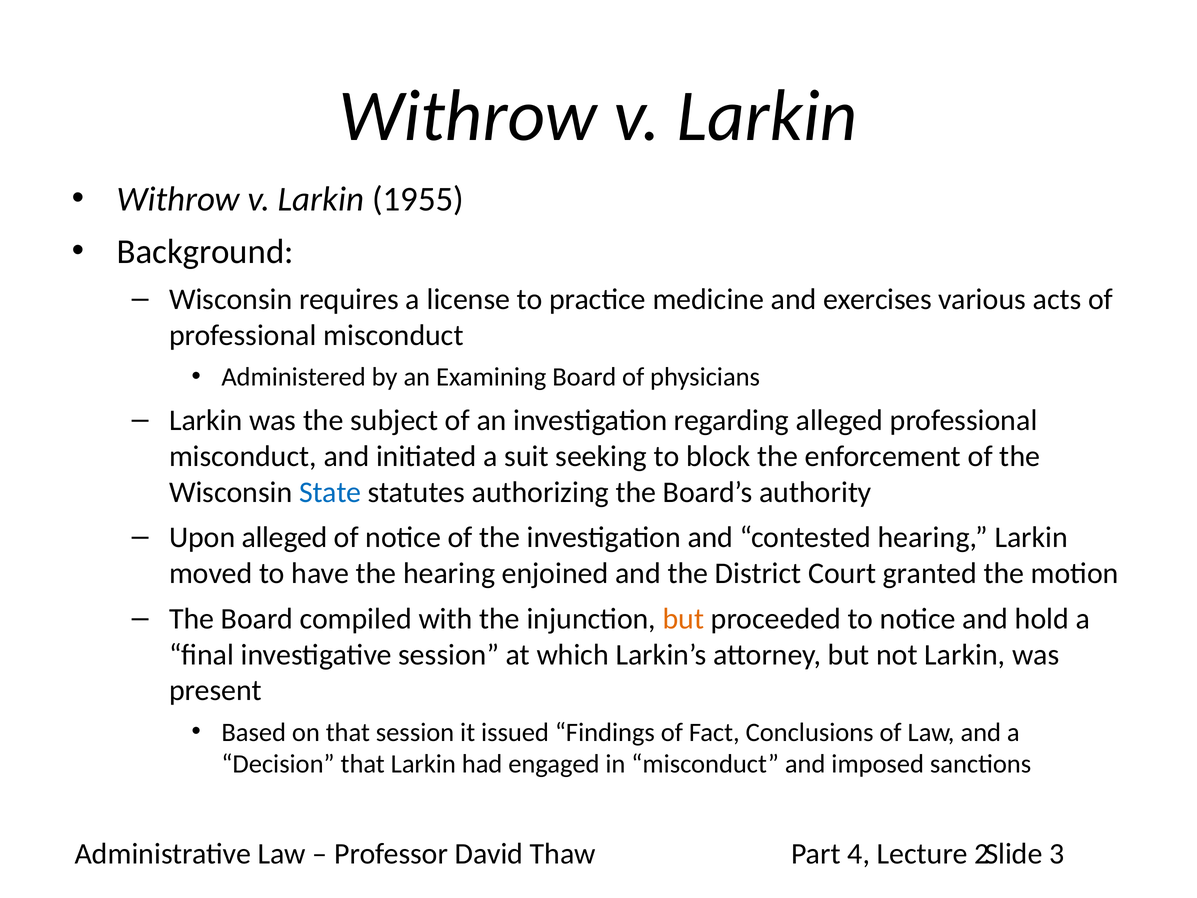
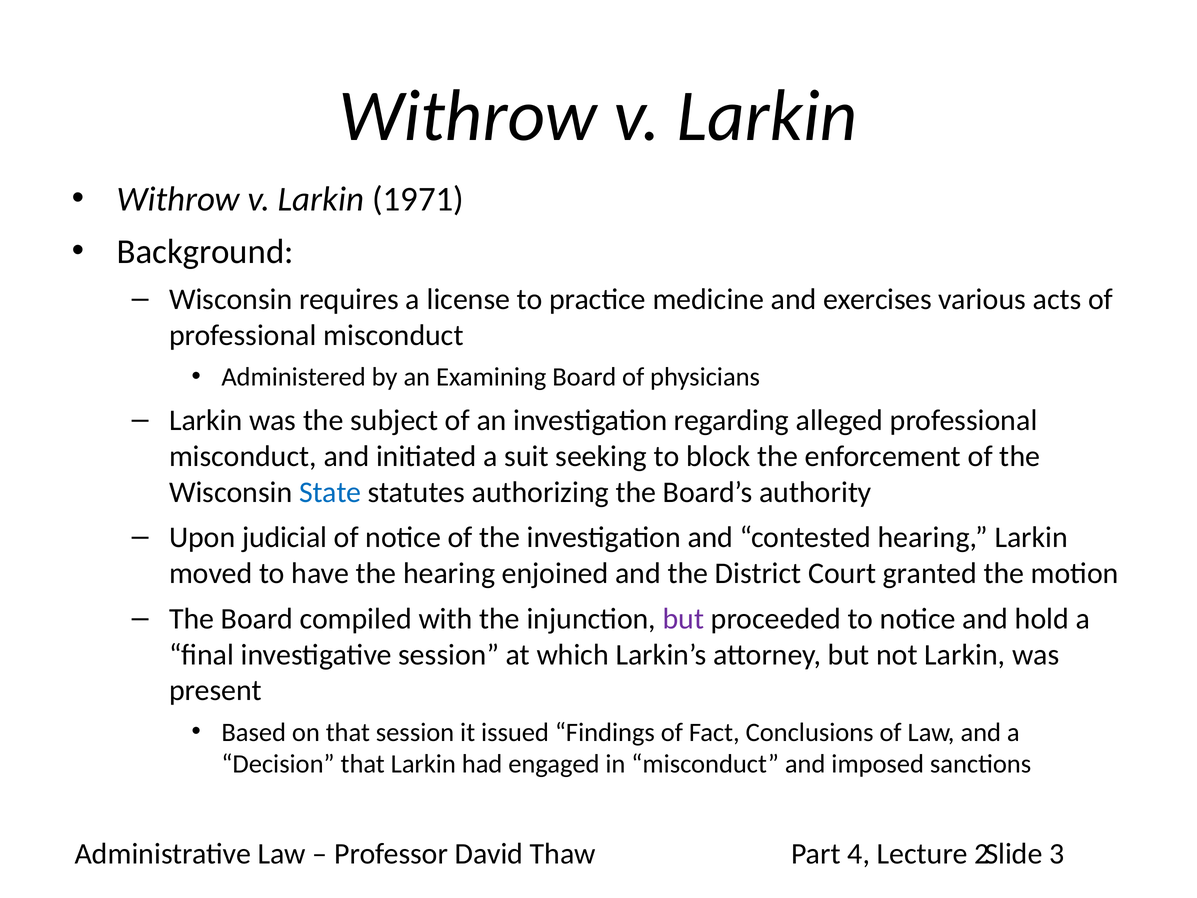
1955: 1955 -> 1971
Upon alleged: alleged -> judicial
but at (683, 619) colour: orange -> purple
